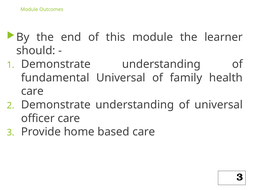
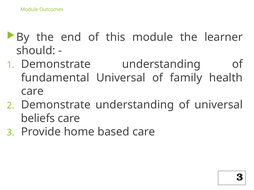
officer: officer -> beliefs
